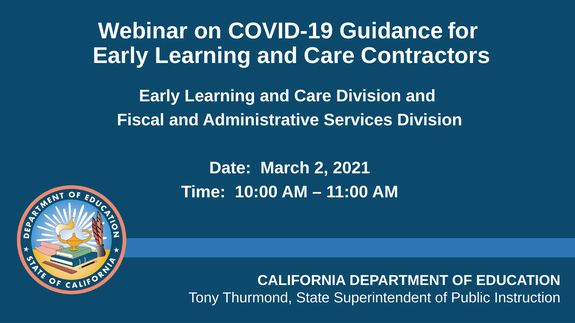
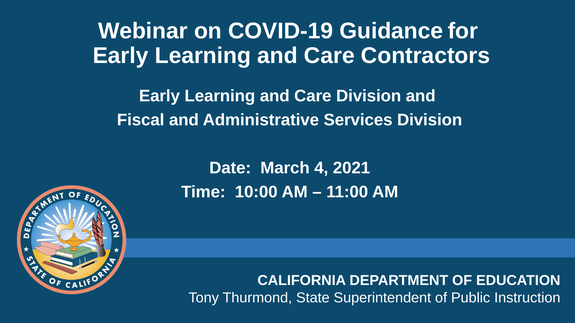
2: 2 -> 4
